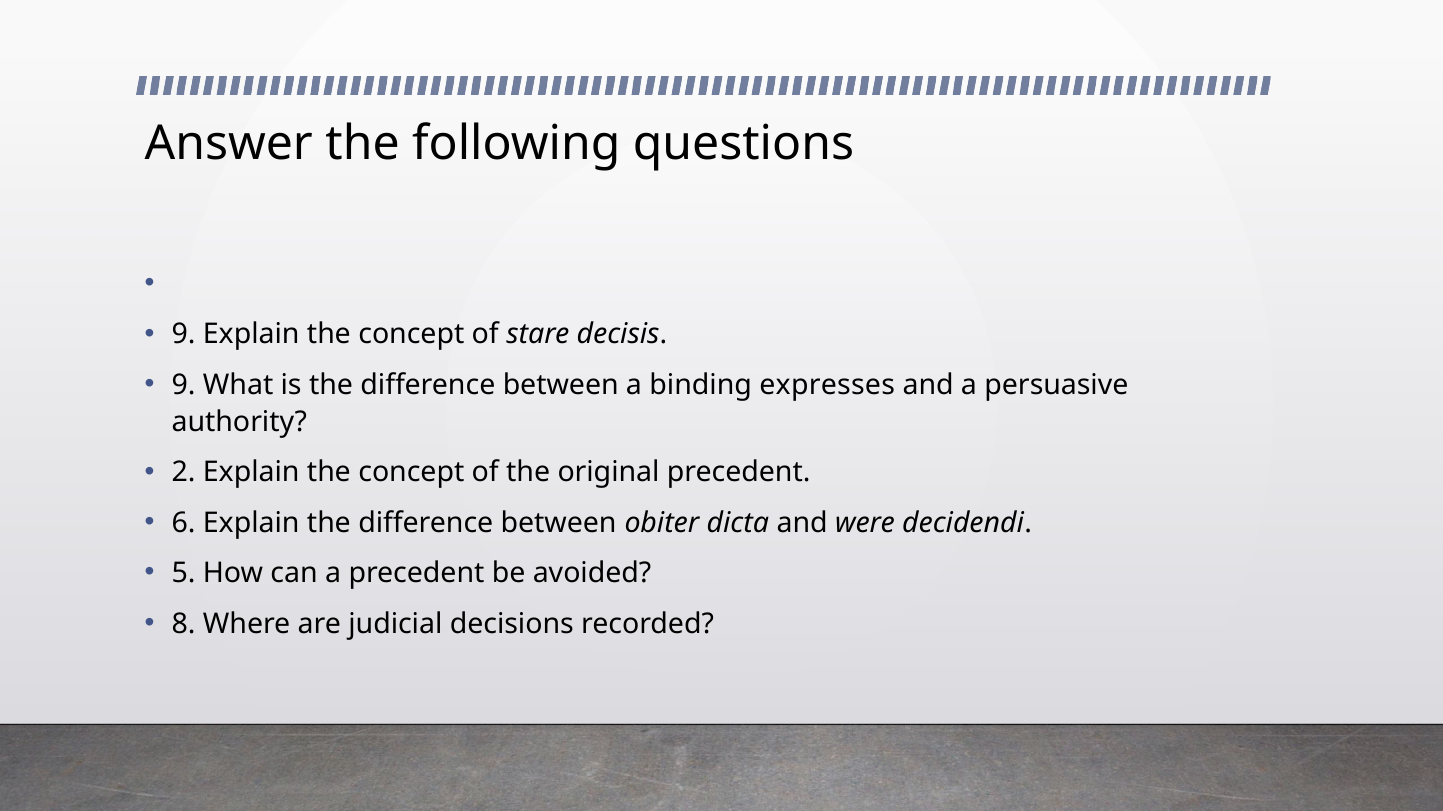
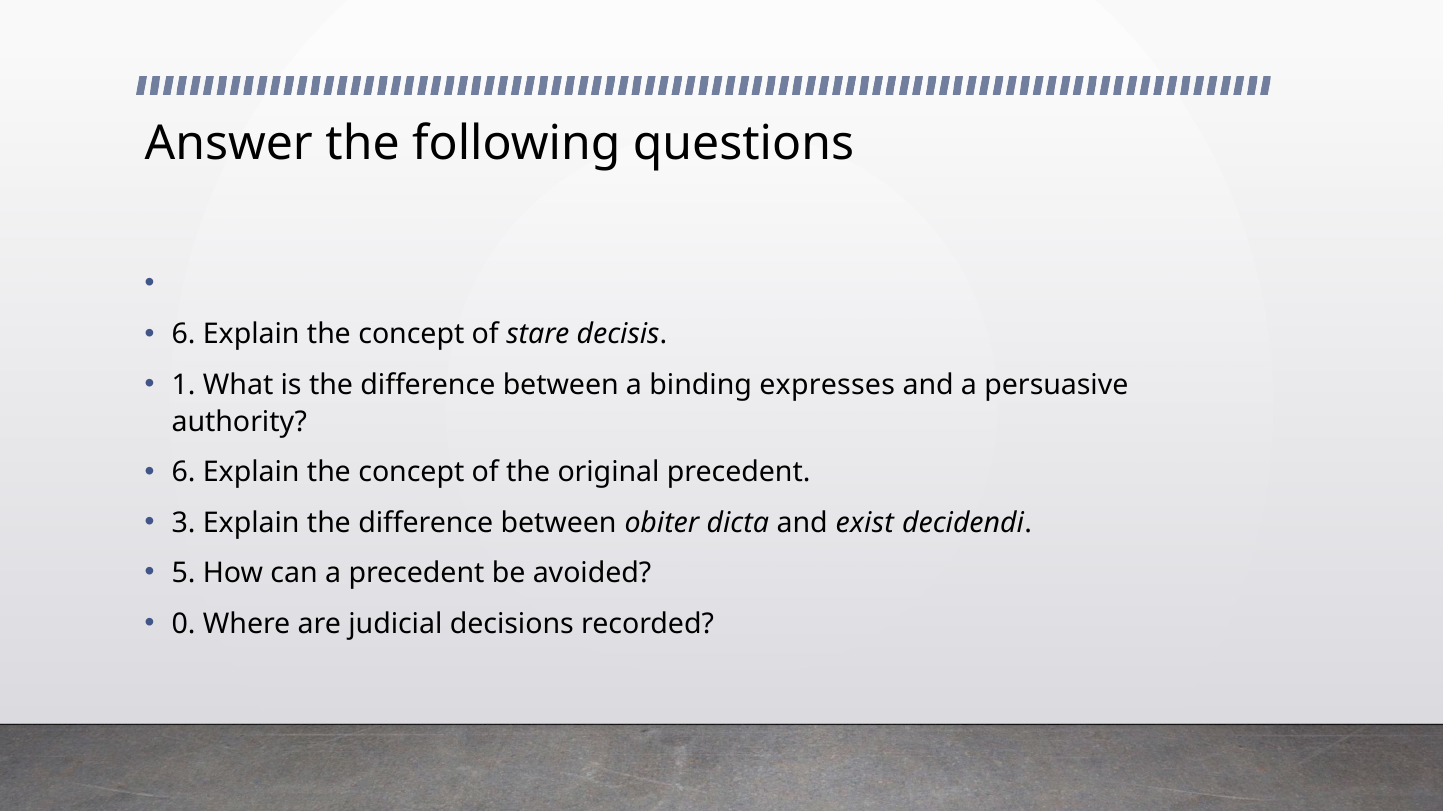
9 at (184, 335): 9 -> 6
9 at (184, 385): 9 -> 1
2 at (184, 473): 2 -> 6
6: 6 -> 3
were: were -> exist
8: 8 -> 0
